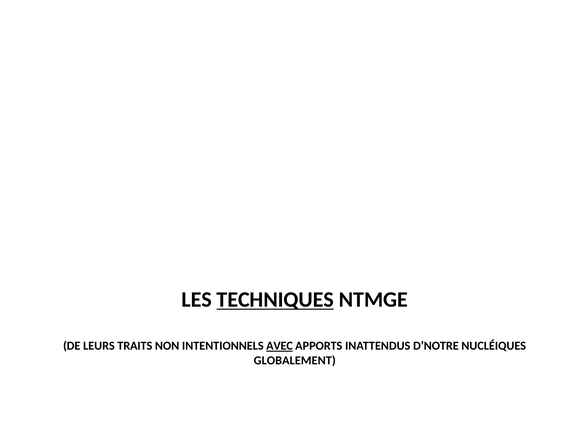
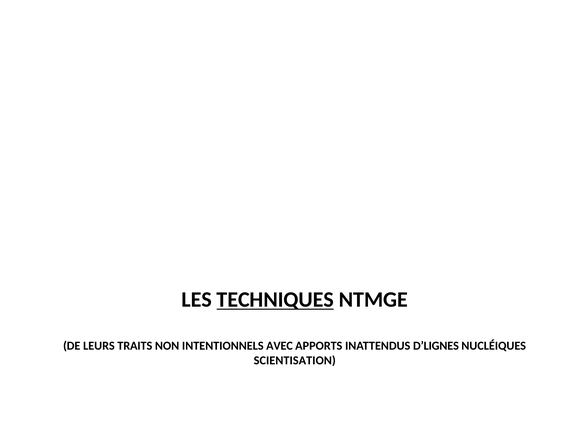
AVEC underline: present -> none
D’NOTRE: D’NOTRE -> D’LIGNES
GLOBALEMENT: GLOBALEMENT -> SCIENTISATION
